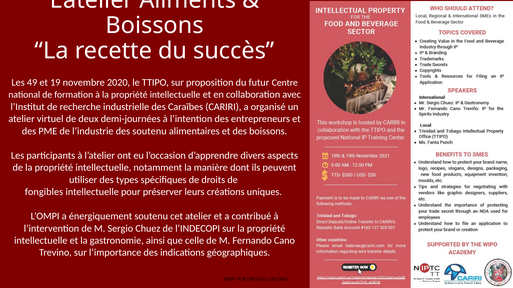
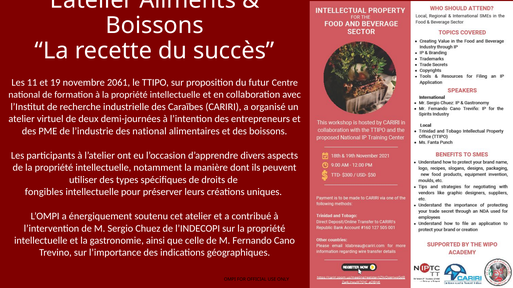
49: 49 -> 11
2020: 2020 -> 2061
des soutenu: soutenu -> national
